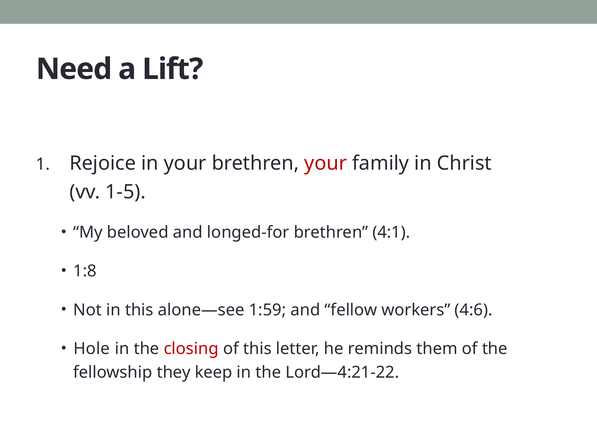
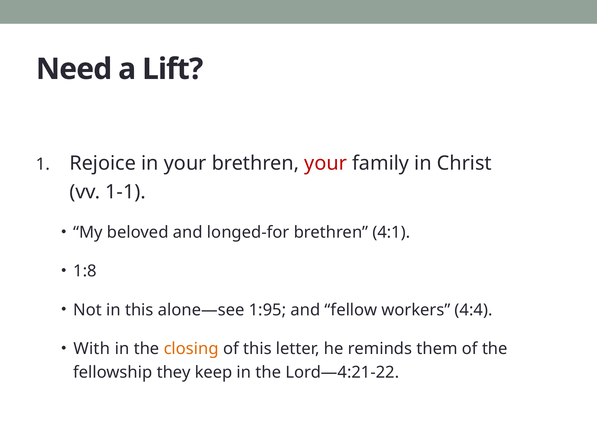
1-5: 1-5 -> 1-1
1:59: 1:59 -> 1:95
4:6: 4:6 -> 4:4
Hole: Hole -> With
closing colour: red -> orange
